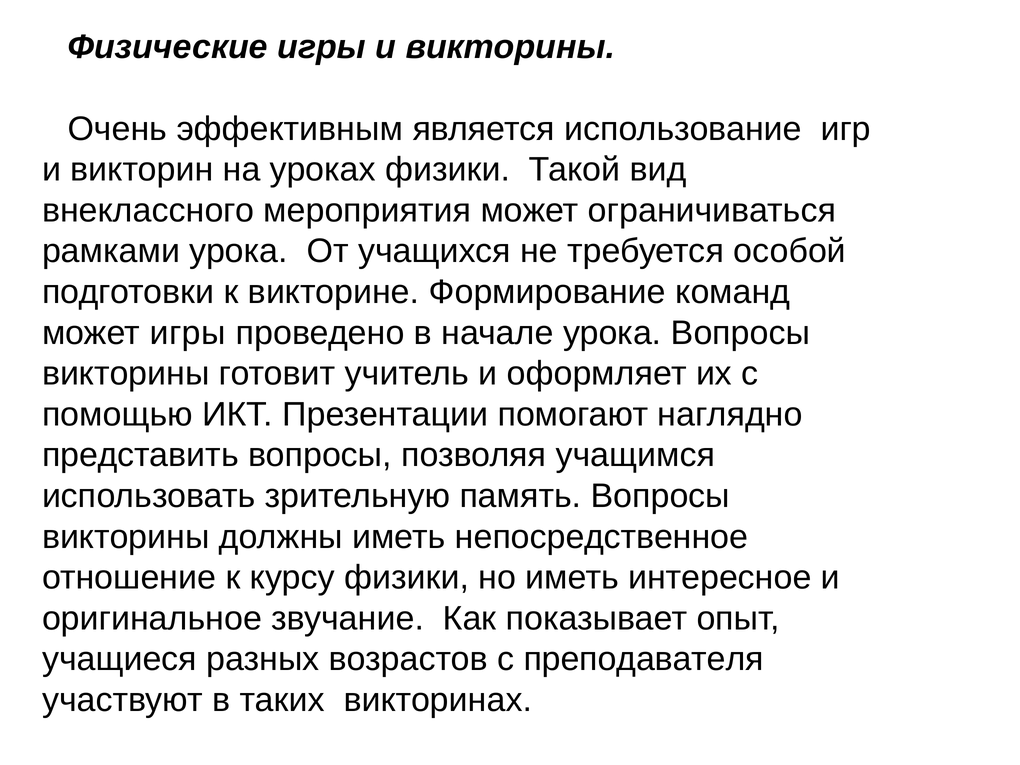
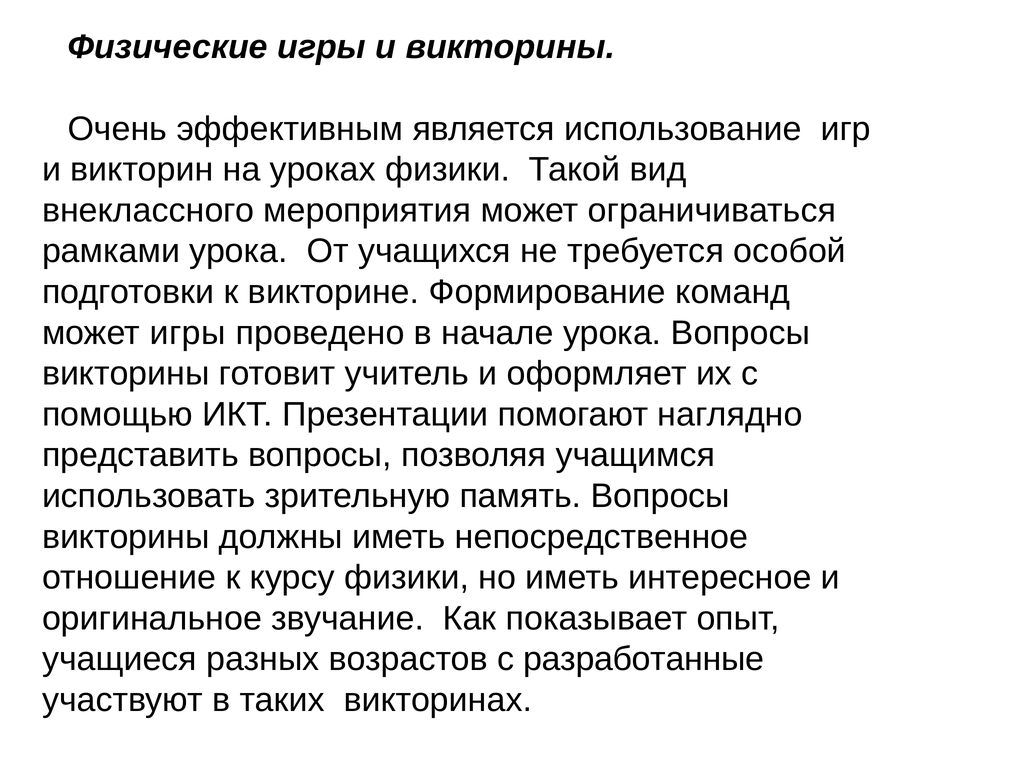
преподавателя: преподавателя -> разработанные
